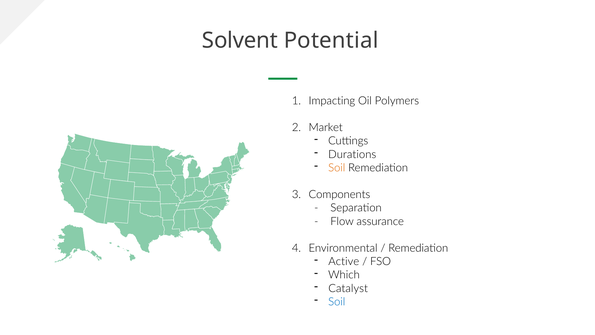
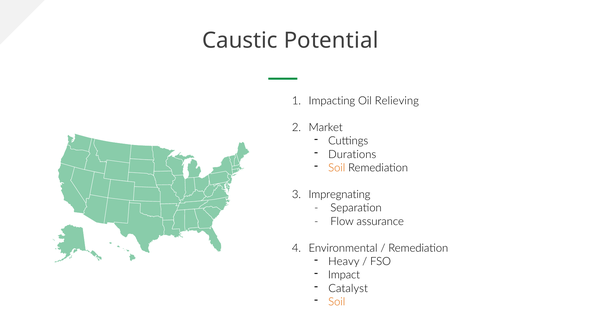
Solvent: Solvent -> Caustic
Polymers: Polymers -> Relieving
Components: Components -> Impregnating
Active: Active -> Heavy
Which: Which -> Impact
Soil at (337, 301) colour: blue -> orange
